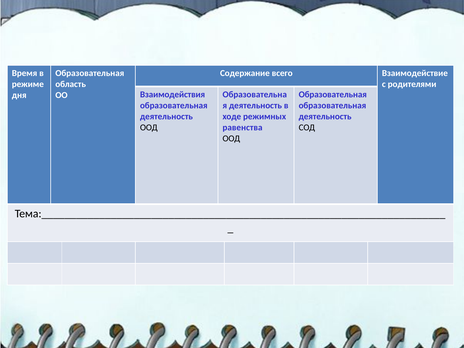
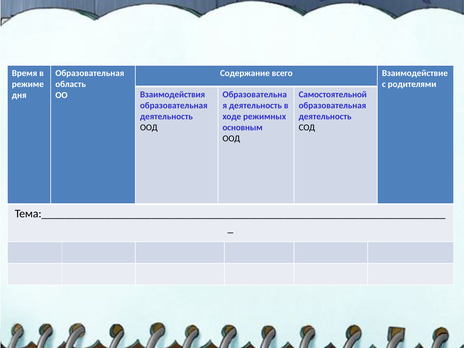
Образовательная at (333, 95): Образовательная -> Самостоятельной
равенства: равенства -> основным
